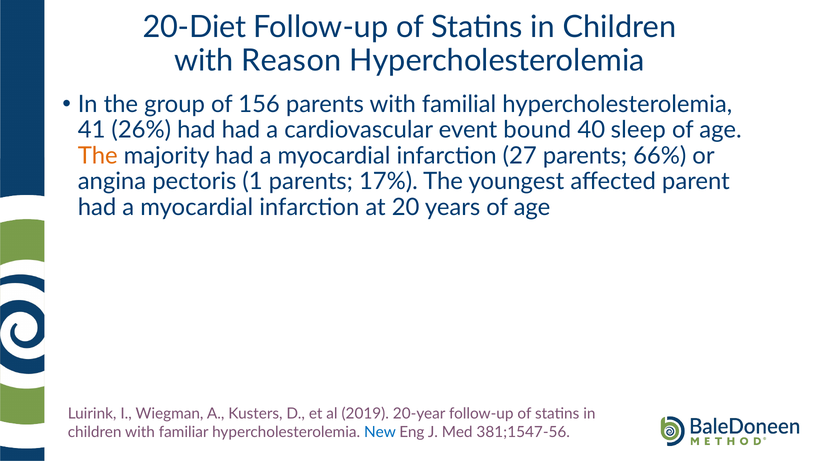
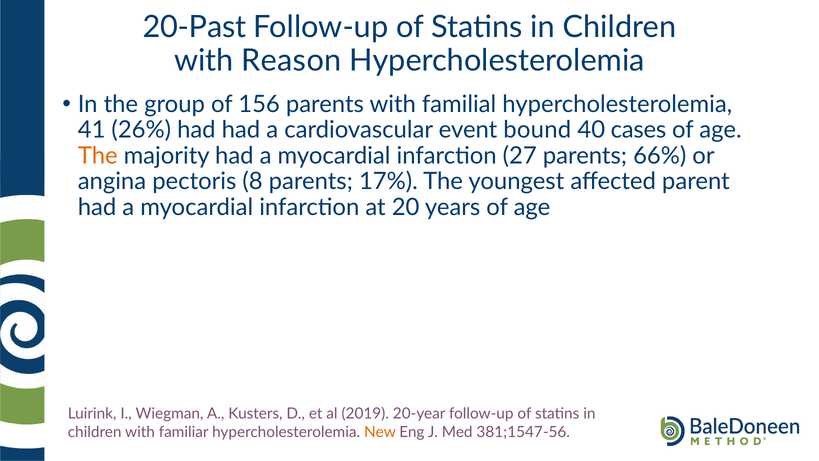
20-Diet: 20-Diet -> 20-Past
sleep: sleep -> cases
1: 1 -> 8
New colour: blue -> orange
